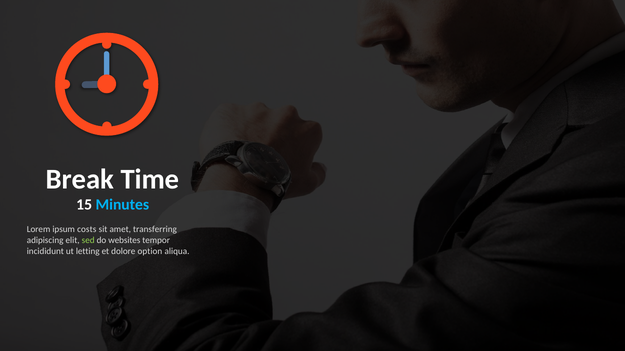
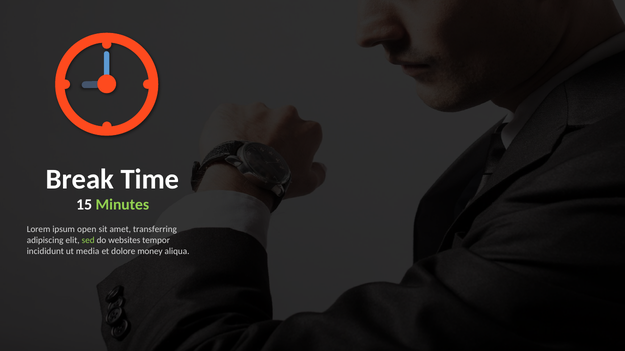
Minutes colour: light blue -> light green
costs: costs -> open
letting: letting -> media
option: option -> money
